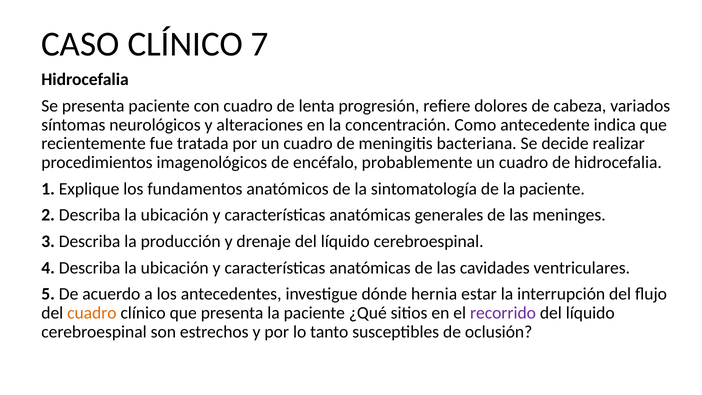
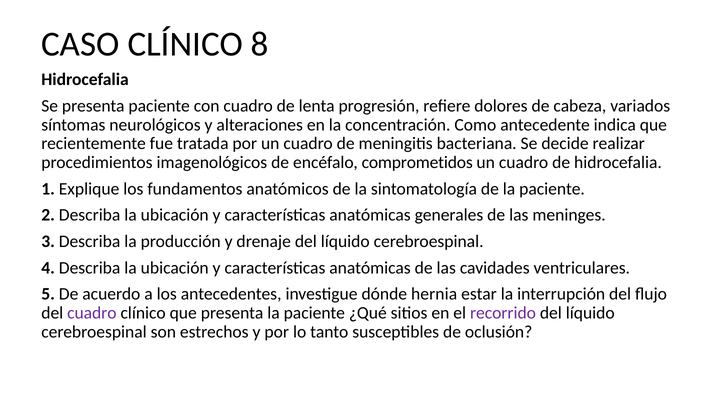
7: 7 -> 8
probablemente: probablemente -> comprometidos
cuadro at (92, 313) colour: orange -> purple
